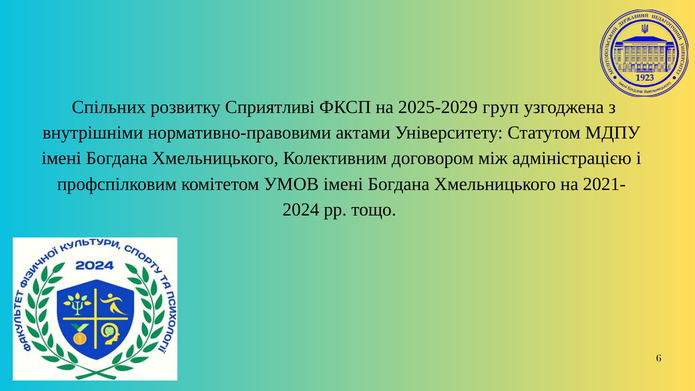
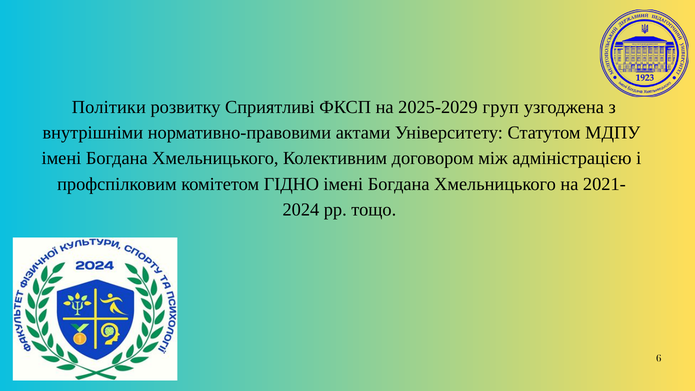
Спільних: Спільних -> Політики
УМОВ: УМОВ -> ГІДНО
